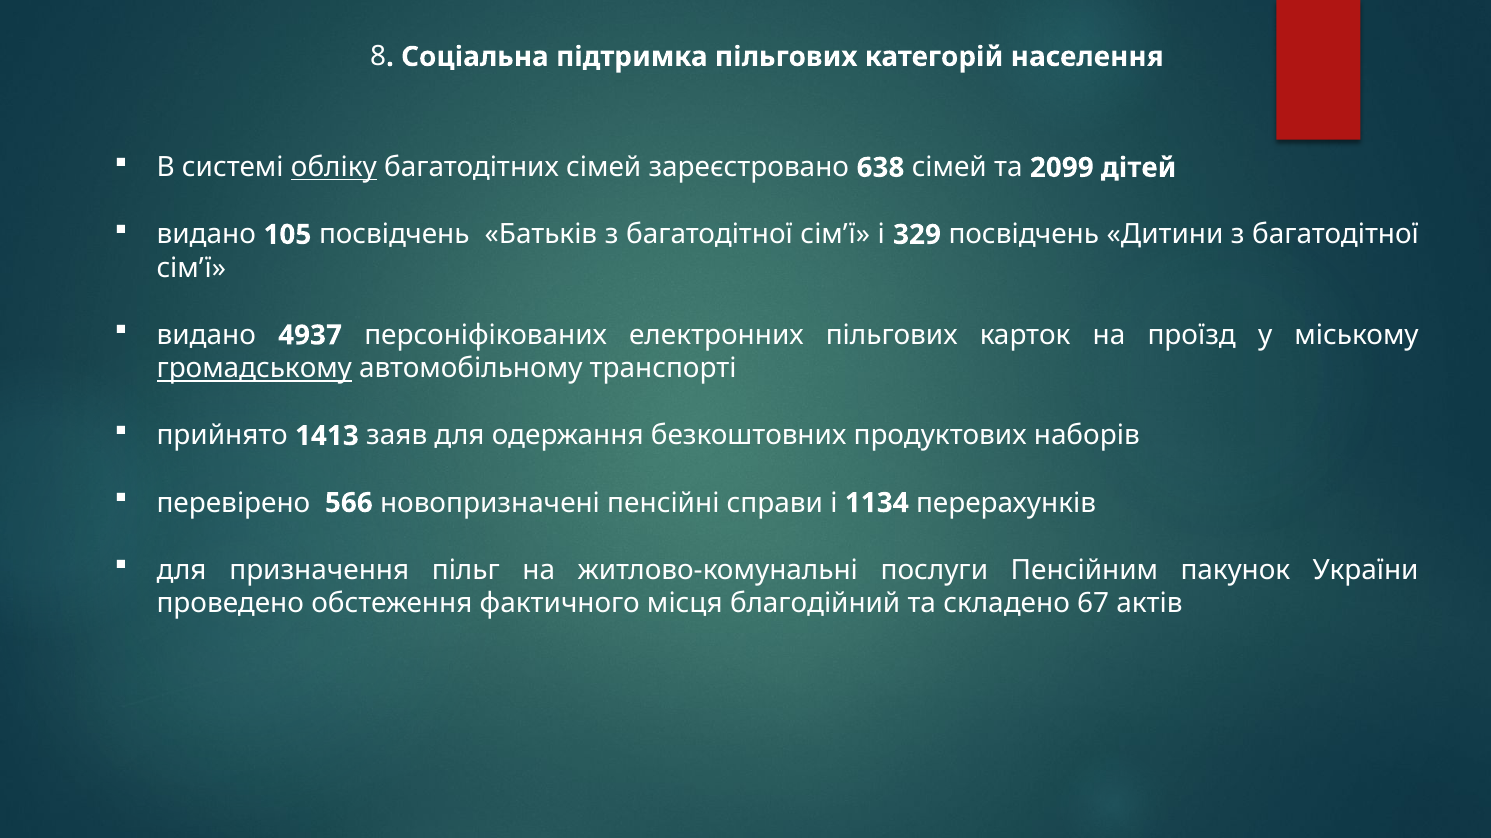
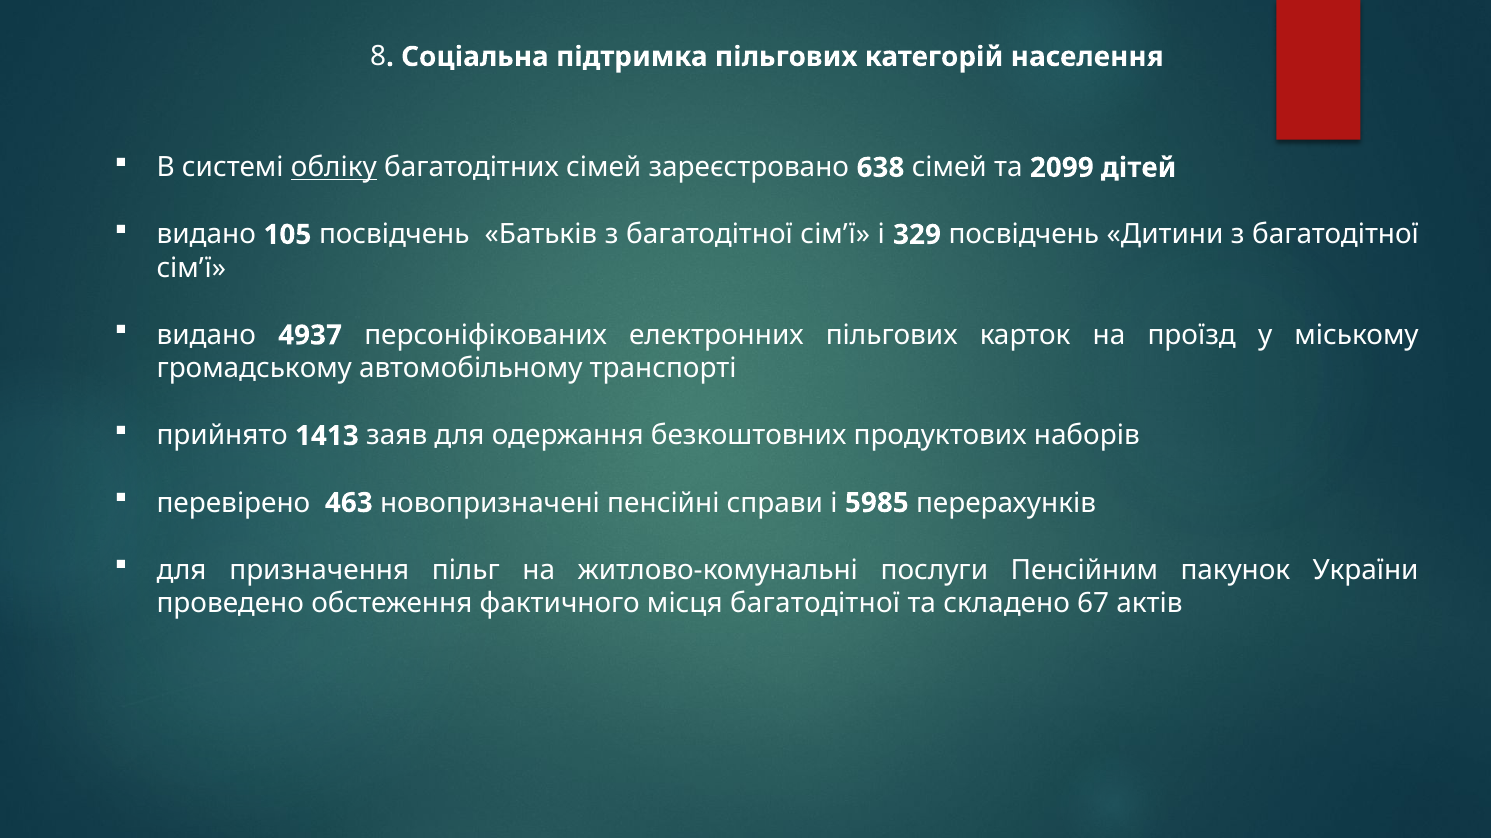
громадському underline: present -> none
566: 566 -> 463
1134: 1134 -> 5985
місця благодійний: благодійний -> багатодітної
